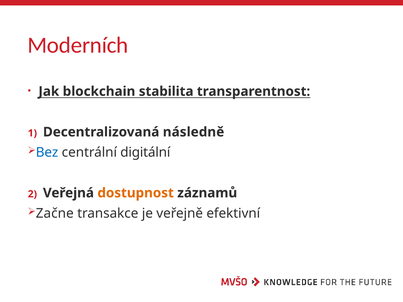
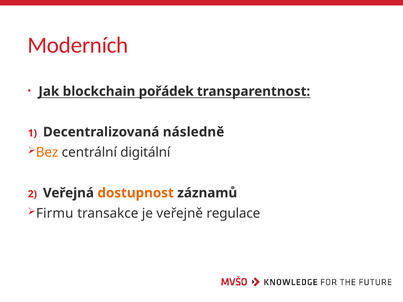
stabilita: stabilita -> pořádek
Bez colour: blue -> orange
Začne: Začne -> Firmu
efektivní: efektivní -> regulace
